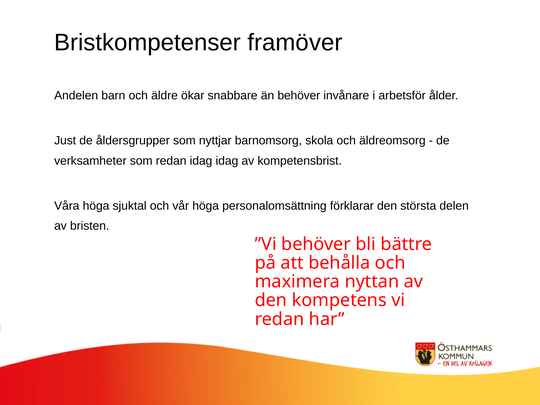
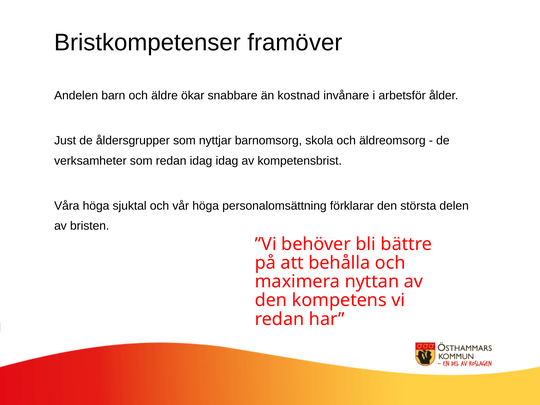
än behöver: behöver -> kostnad
